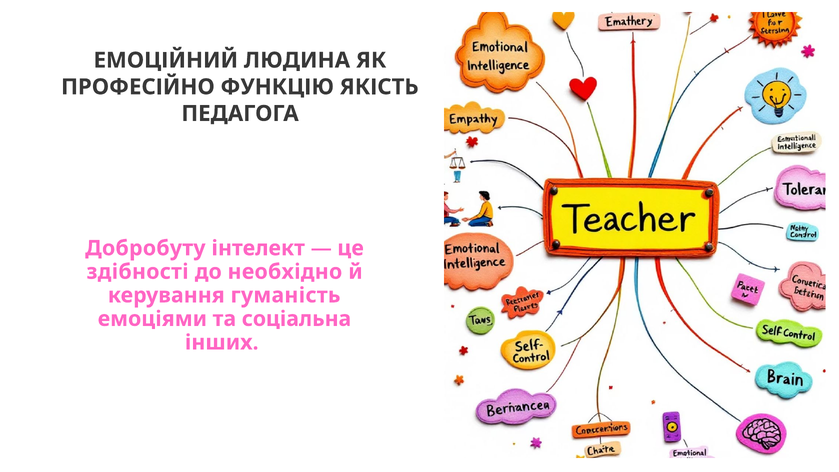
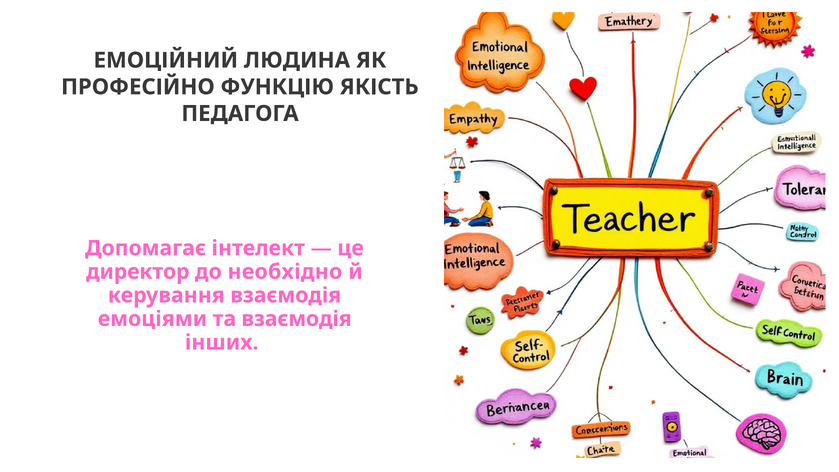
Добробуту: Добробуту -> Допомагає
здібності: здібності -> директор
керування гуманість: гуманість -> взаємодія
та соціальна: соціальна -> взаємодія
